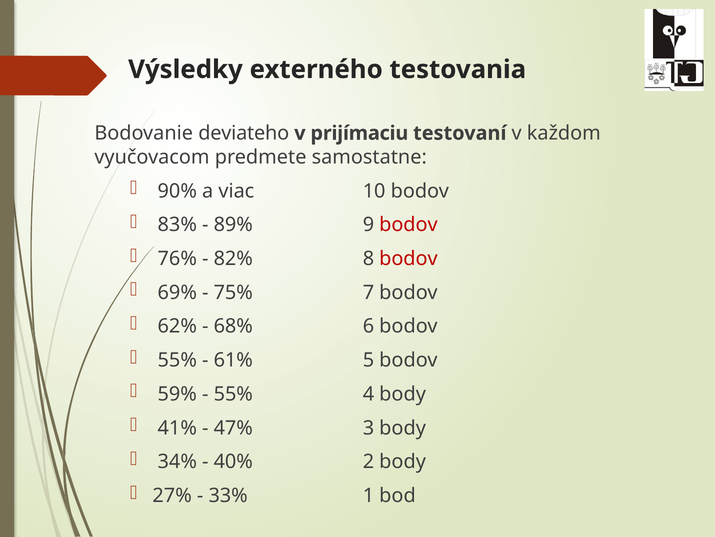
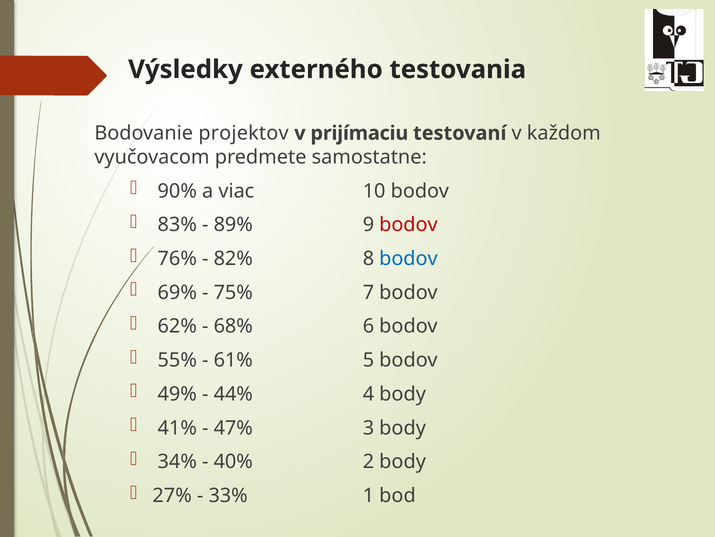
deviateho: deviateho -> projektov
bodov at (408, 258) colour: red -> blue
59%: 59% -> 49%
55% at (233, 394): 55% -> 44%
